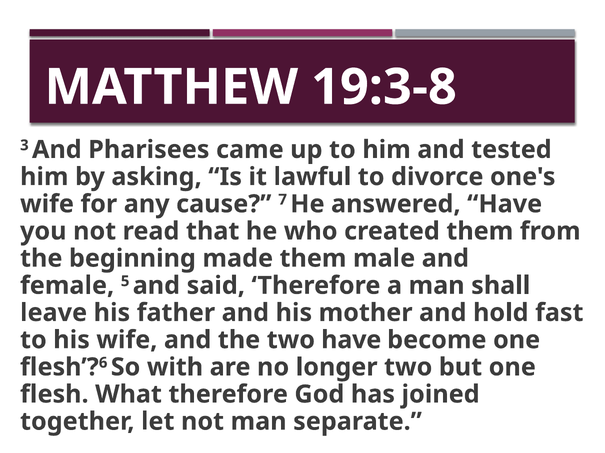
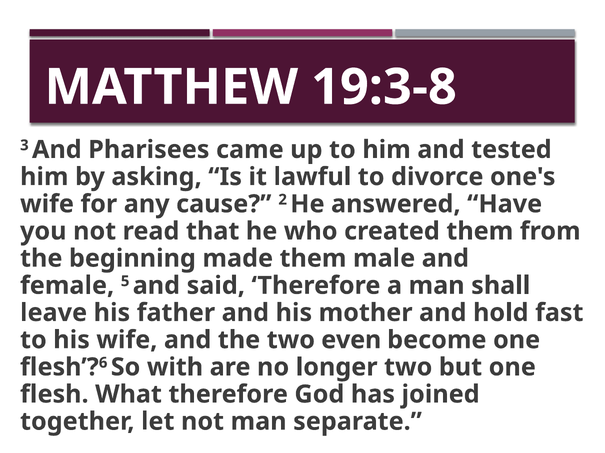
7: 7 -> 2
two have: have -> even
